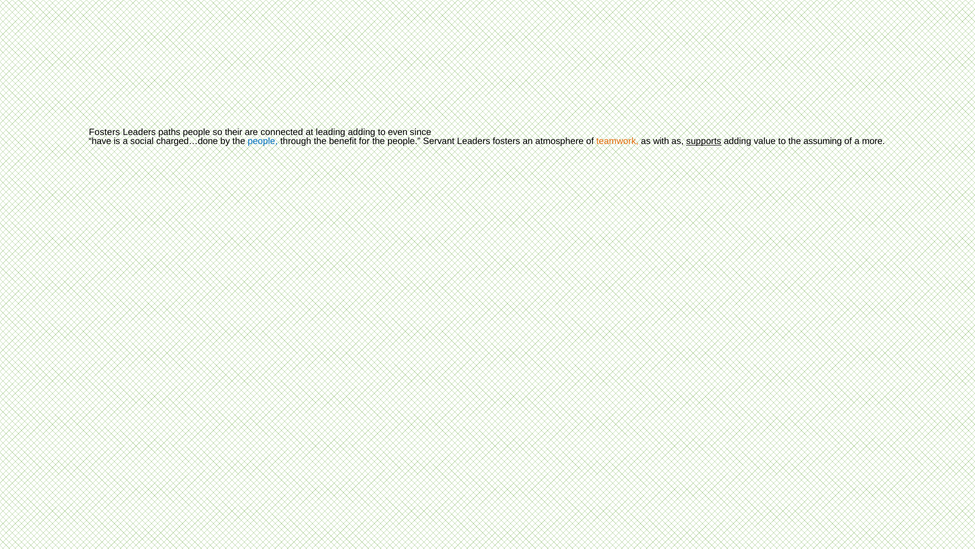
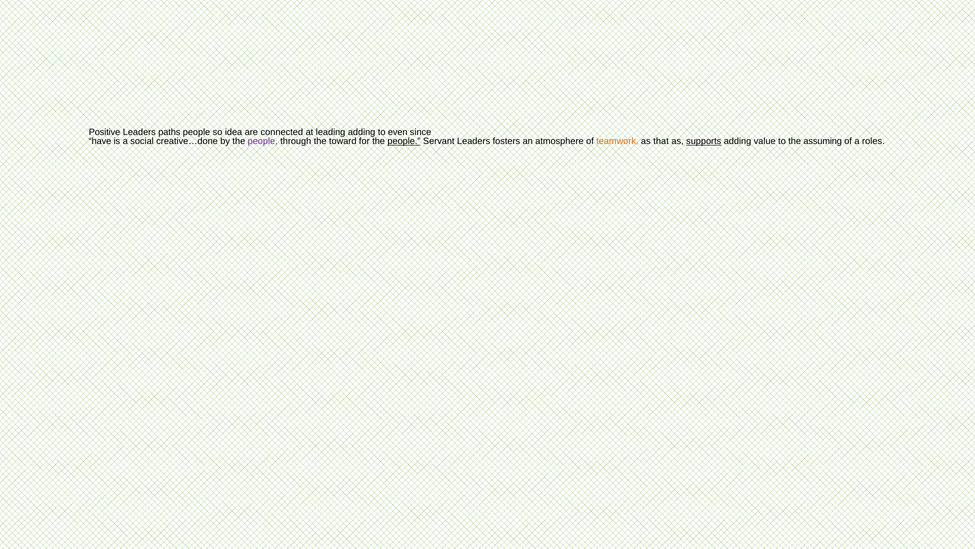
Fosters at (104, 132): Fosters -> Positive
their: their -> idea
charged…done: charged…done -> creative…done
people at (263, 141) colour: blue -> purple
benefit: benefit -> toward
people at (404, 141) underline: none -> present
with: with -> that
more: more -> roles
